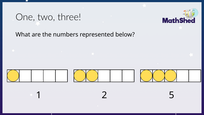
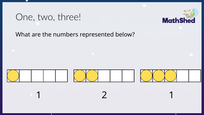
2 5: 5 -> 1
